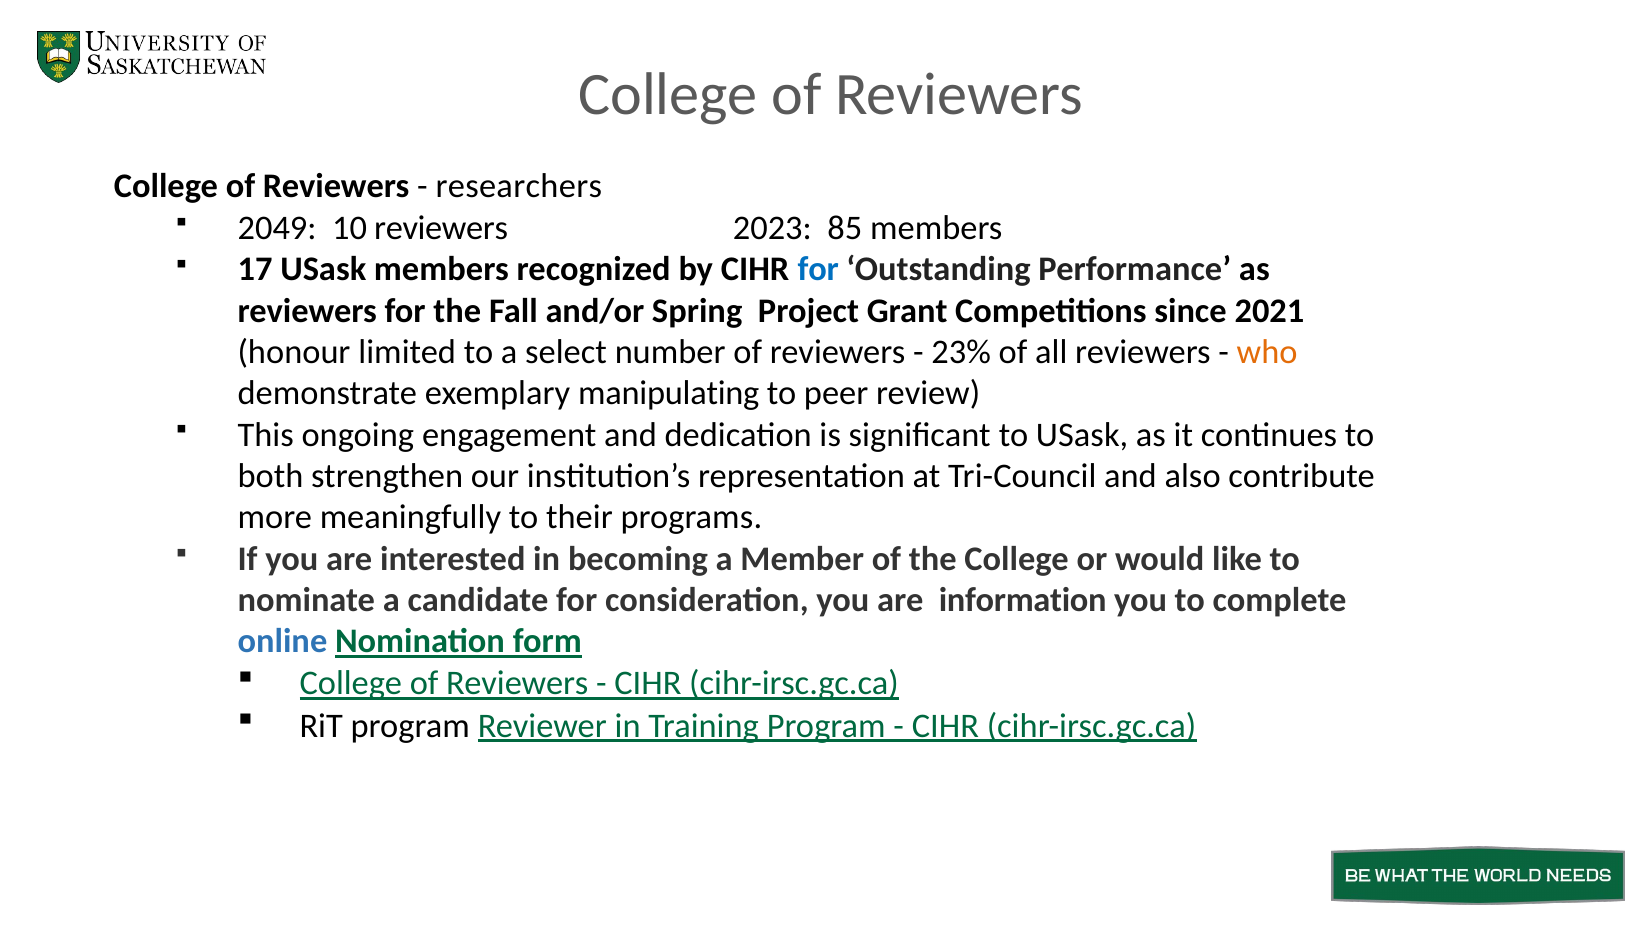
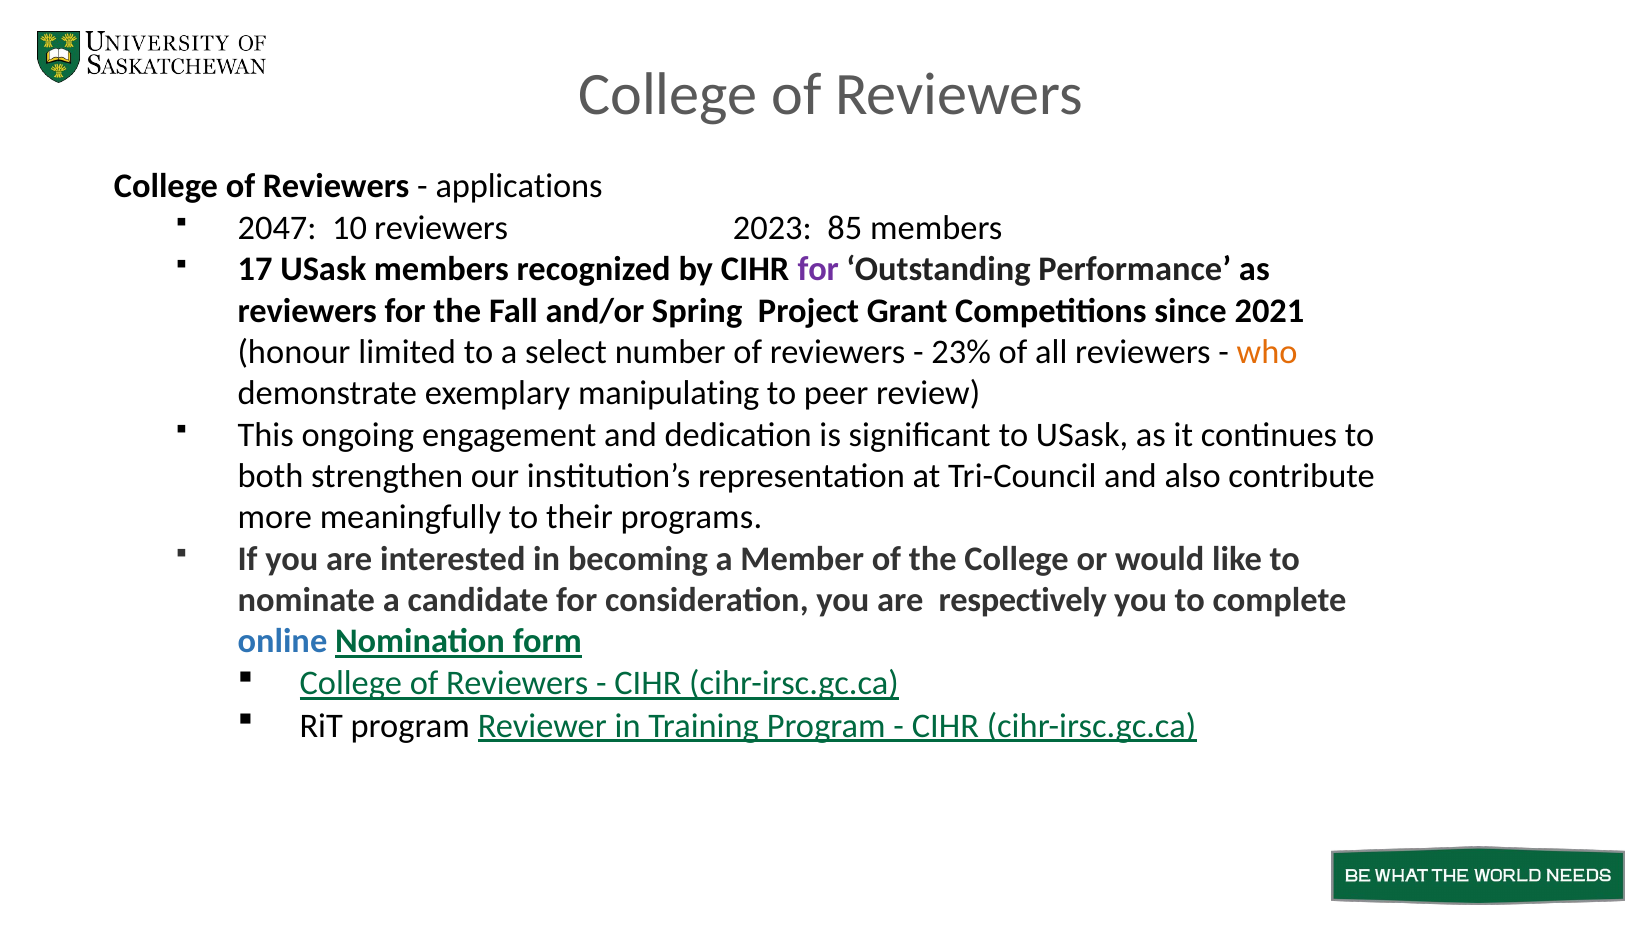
researchers: researchers -> applications
2049: 2049 -> 2047
for at (818, 269) colour: blue -> purple
information: information -> respectively
